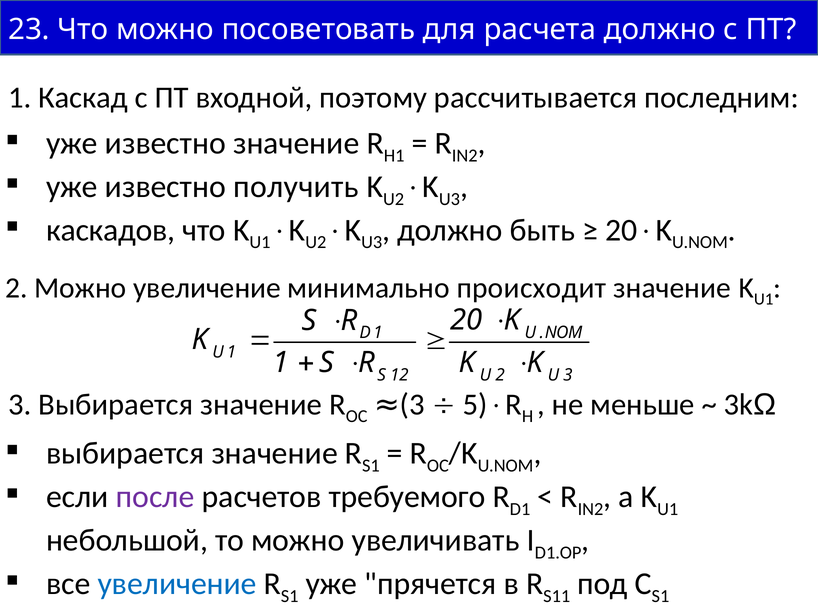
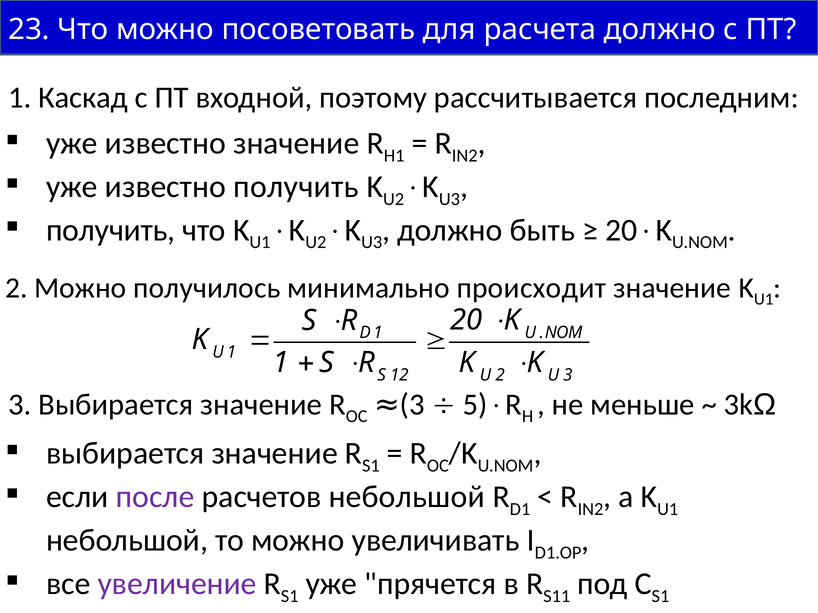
каскадов at (111, 230): каскадов -> получить
Можно увеличение: увеличение -> получилось
расчетов требуемого: требуемого -> небольшой
увеличение at (177, 584) colour: blue -> purple
